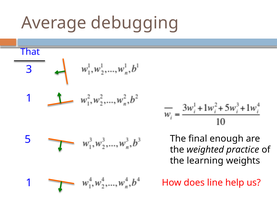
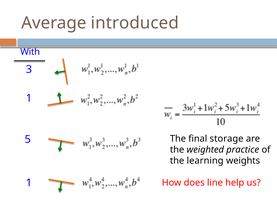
debugging: debugging -> introduced
That: That -> With
enough: enough -> storage
